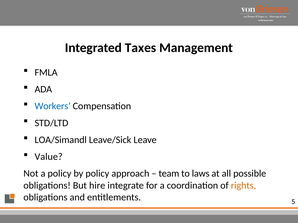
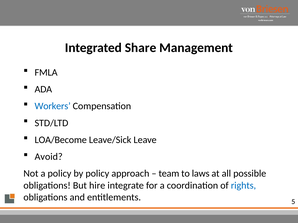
Taxes: Taxes -> Share
LOA/Simandl: LOA/Simandl -> LOA/Become
Value: Value -> Avoid
rights colour: orange -> blue
